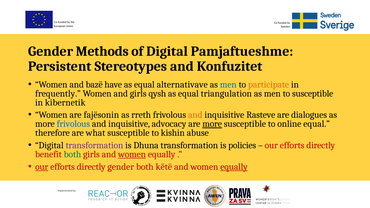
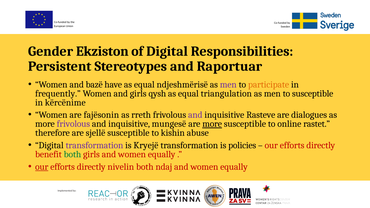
Methods: Methods -> Ekziston
Pamjaftueshme: Pamjaftueshme -> Responsibilities
Konfuzitet: Konfuzitet -> Raportuar
alternativave: alternativave -> ndjeshmërisë
men at (228, 85) colour: blue -> purple
kibernetik: kibernetik -> kërcënime
and at (195, 115) colour: orange -> purple
frivolous at (73, 124) colour: blue -> purple
advocacy: advocacy -> mungesë
online equal: equal -> rastet
what: what -> sjellë
Dhuna: Dhuna -> Kryejë
women at (132, 154) underline: present -> none
directly gender: gender -> nivelin
këtë: këtë -> ndaj
equally at (234, 167) underline: present -> none
